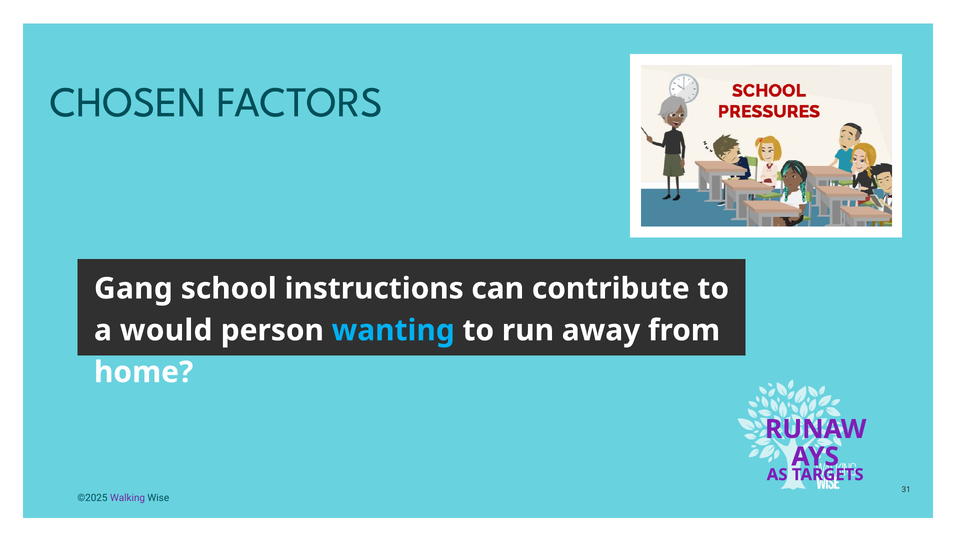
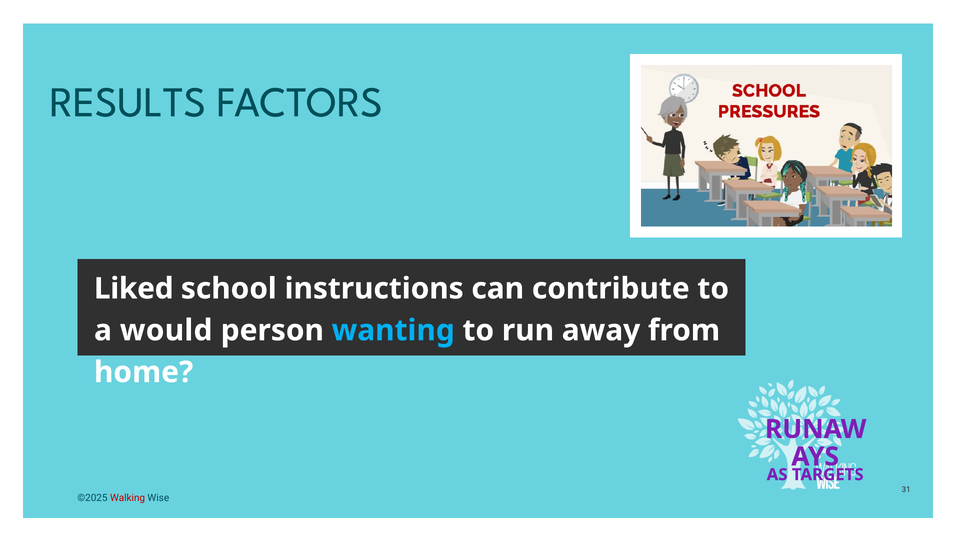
CHOSEN: CHOSEN -> RESULTS
Gang: Gang -> Liked
Walking colour: purple -> red
